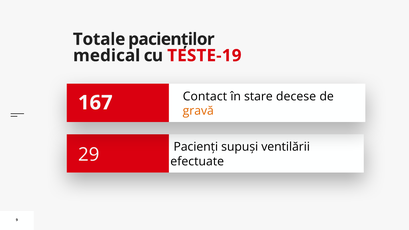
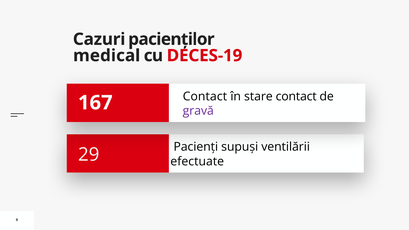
Totale: Totale -> Cazuri
TESTE-19: TESTE-19 -> DECES-19
stare decese: decese -> contact
gravă colour: orange -> purple
